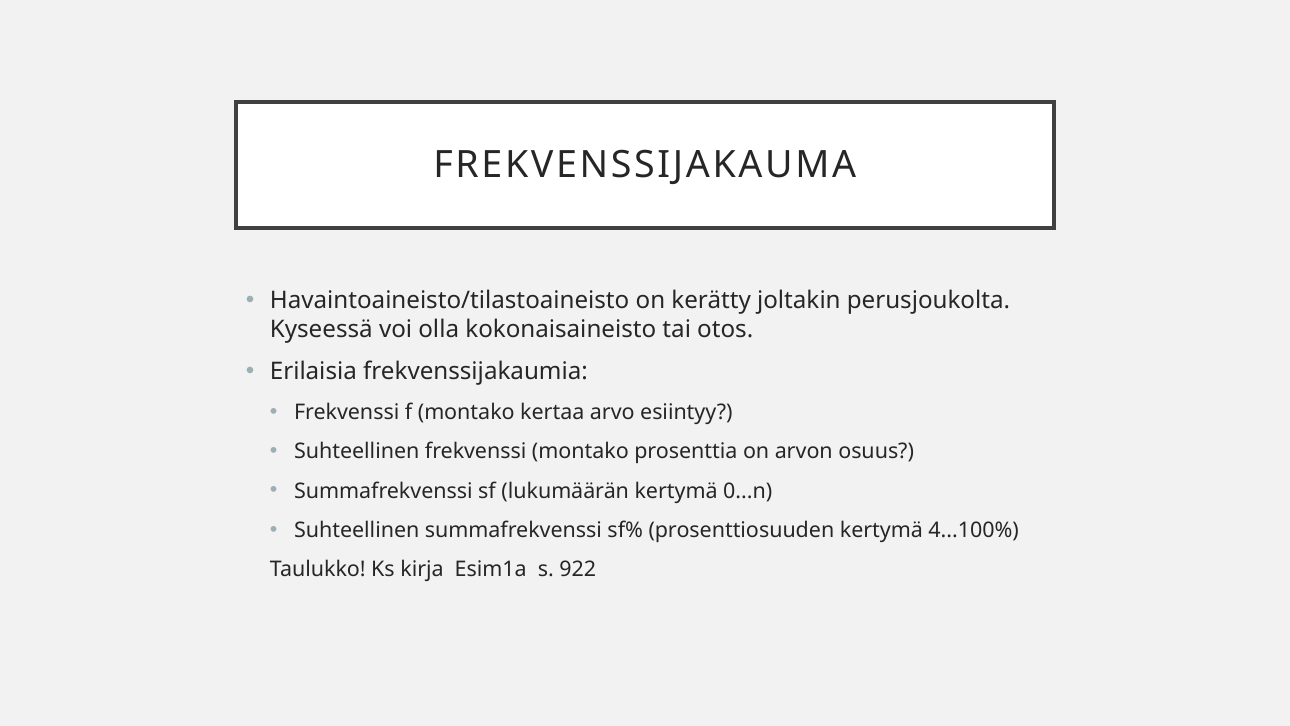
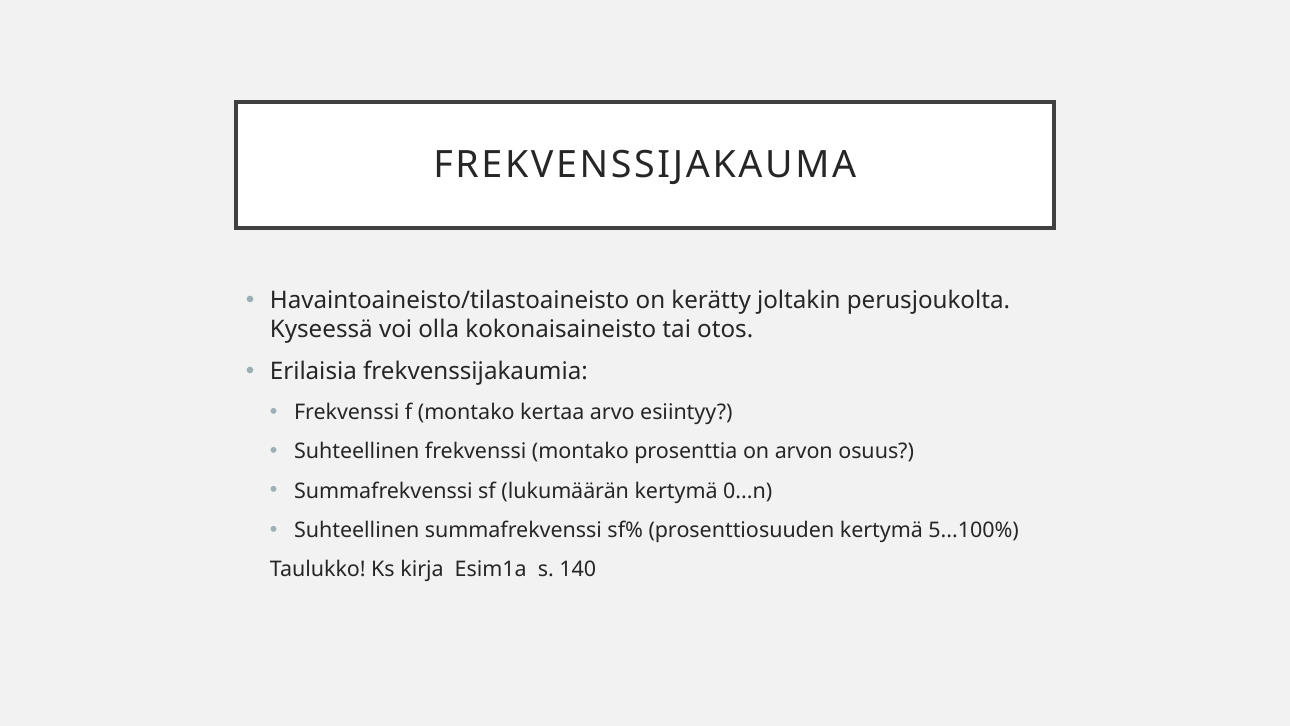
4...100%: 4...100% -> 5...100%
922: 922 -> 140
